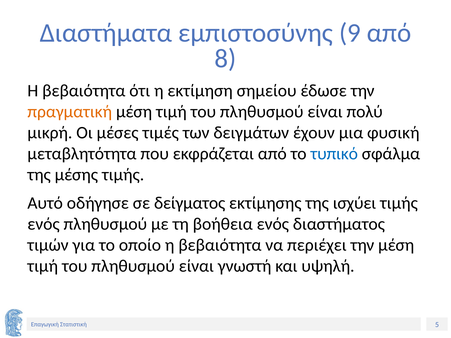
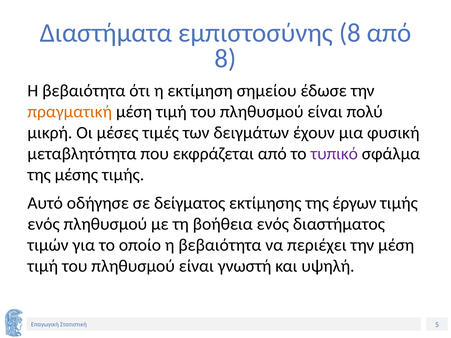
εμπιστοσύνης 9: 9 -> 8
τυπικό colour: blue -> purple
ισχύει: ισχύει -> έργων
